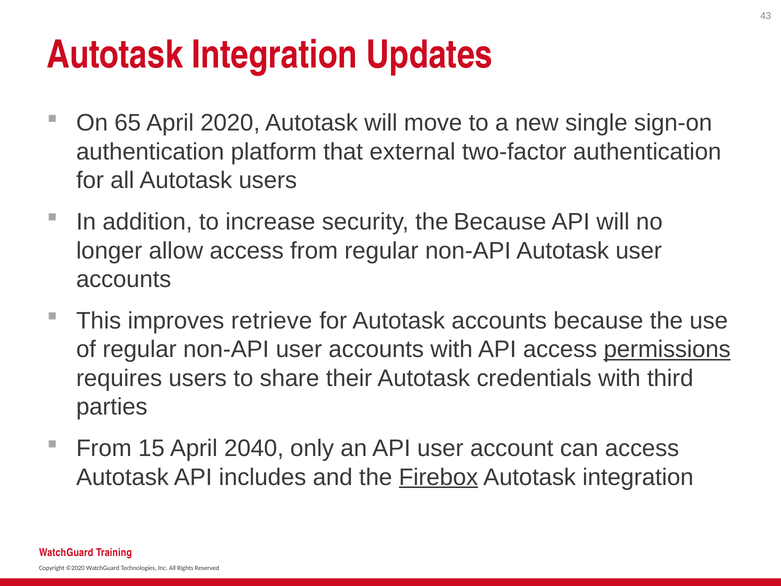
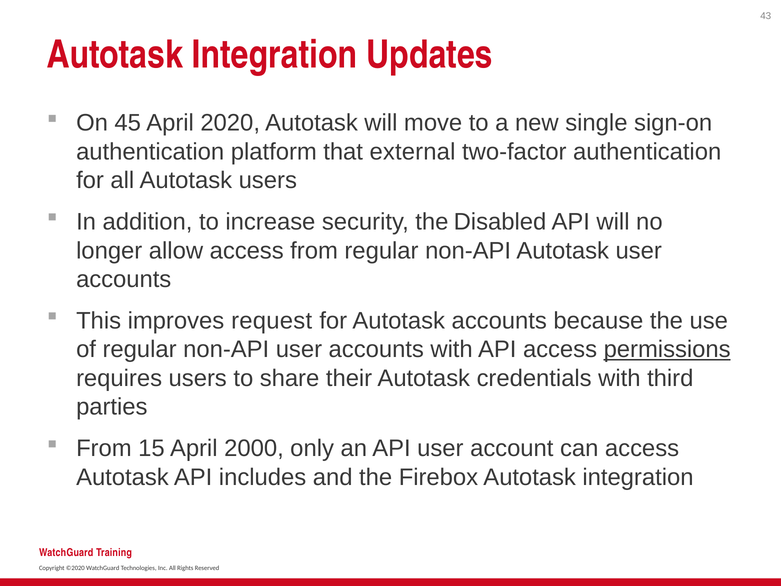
65: 65 -> 45
the Because: Because -> Disabled
retrieve: retrieve -> request
2040: 2040 -> 2000
Firebox underline: present -> none
